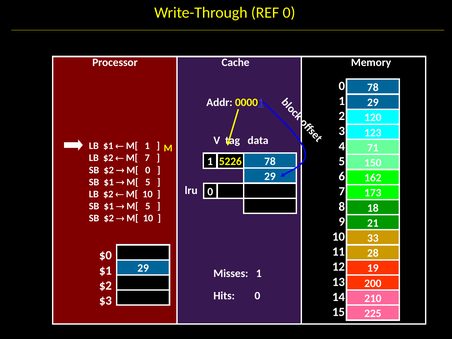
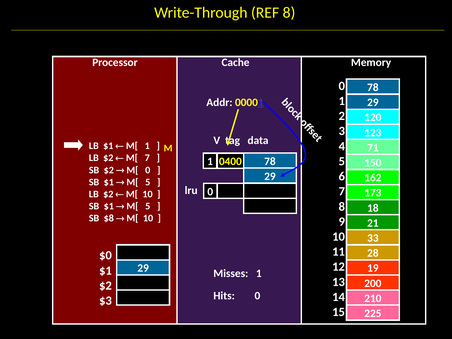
REF 0: 0 -> 8
5226: 5226 -> 0400
$2 at (109, 218): $2 -> $8
